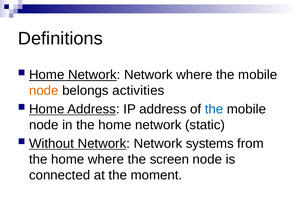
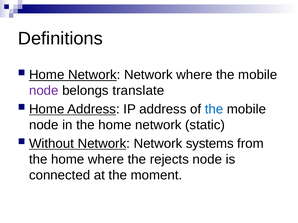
node at (44, 91) colour: orange -> purple
activities: activities -> translate
screen: screen -> rejects
